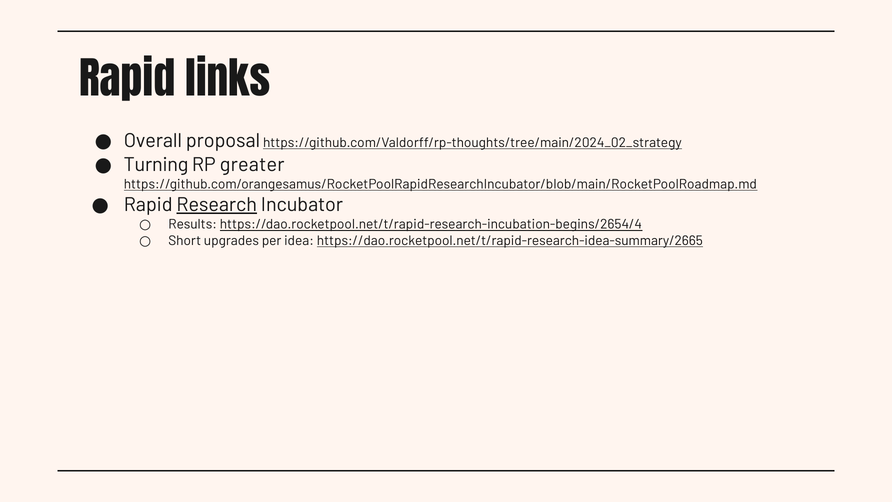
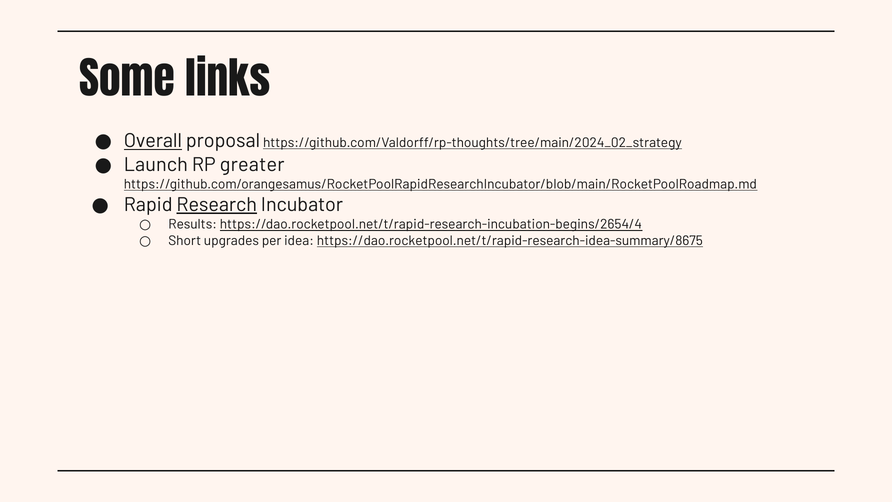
Rapid at (127, 81): Rapid -> Some
Overall underline: none -> present
Turning: Turning -> Launch
https://dao.rocketpool.net/t/rapid-research-idea-summary/2665: https://dao.rocketpool.net/t/rapid-research-idea-summary/2665 -> https://dao.rocketpool.net/t/rapid-research-idea-summary/8675
